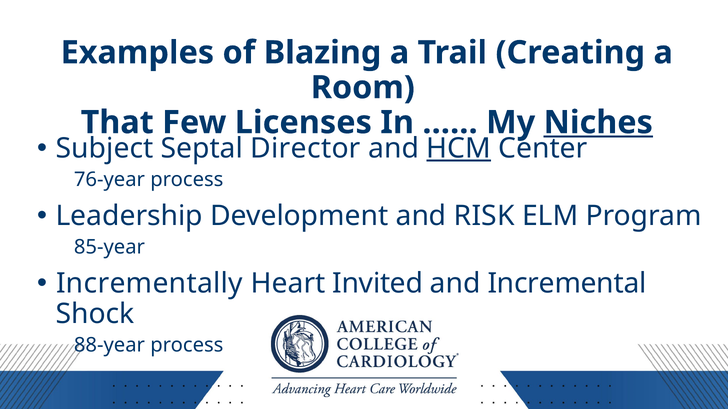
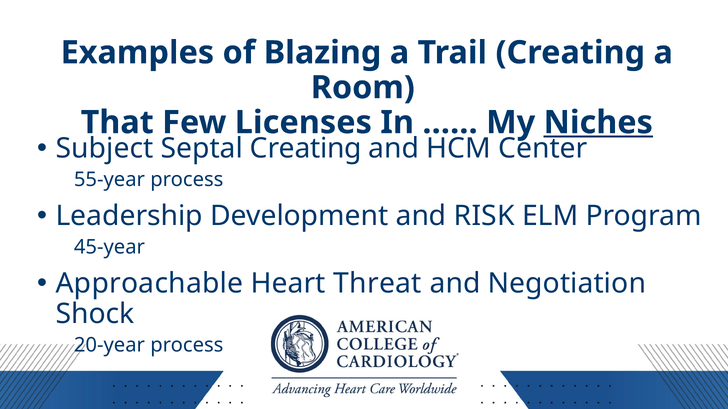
Septal Director: Director -> Creating
HCM underline: present -> none
76-year: 76-year -> 55-year
85-year: 85-year -> 45-year
Incrementally: Incrementally -> Approachable
Invited: Invited -> Threat
Incremental: Incremental -> Negotiation
88-year: 88-year -> 20-year
